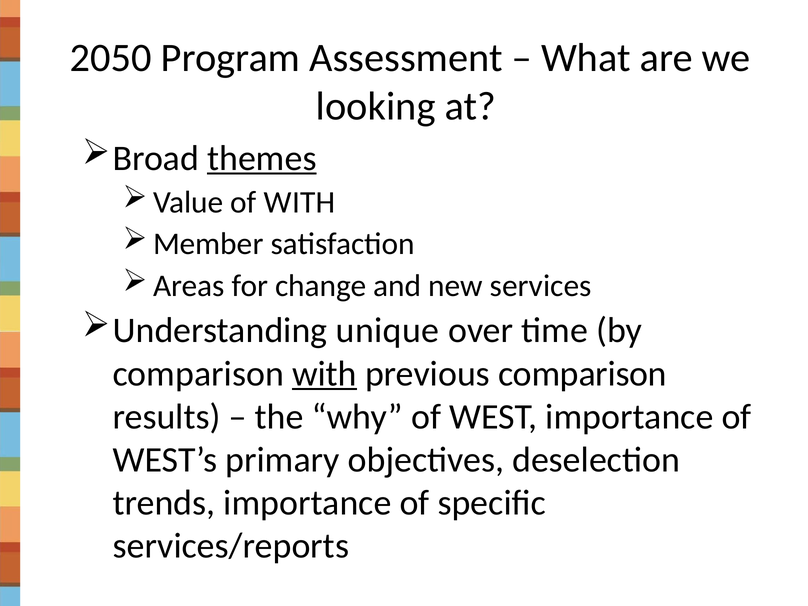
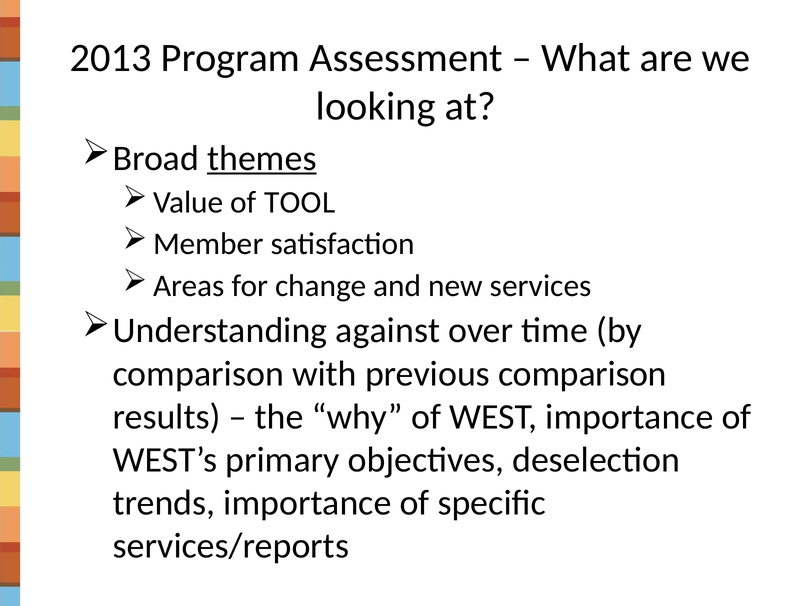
2050: 2050 -> 2013
of WITH: WITH -> TOOL
unique: unique -> against
with at (324, 374) underline: present -> none
